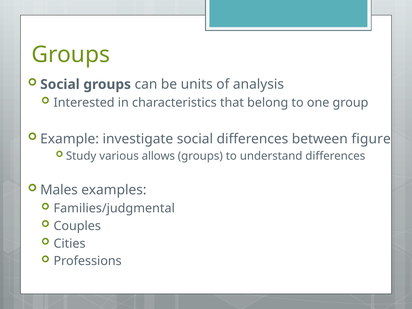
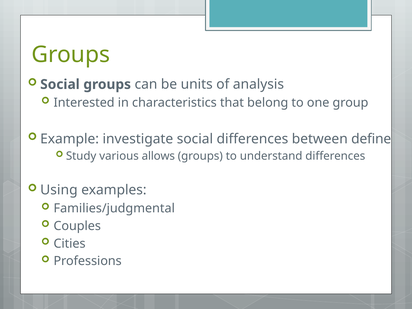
figure: figure -> define
Males: Males -> Using
